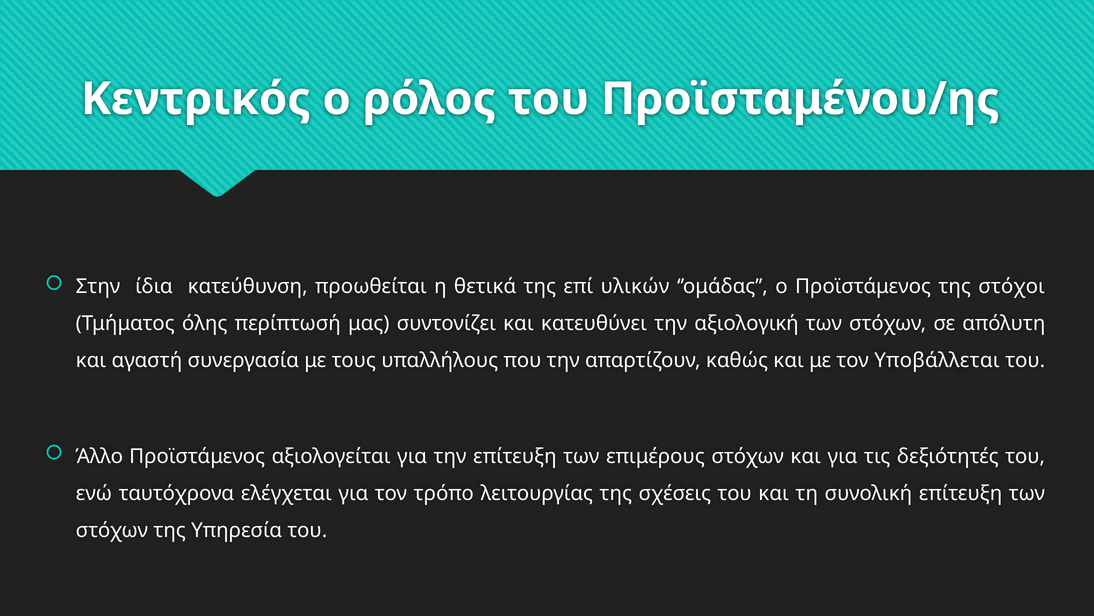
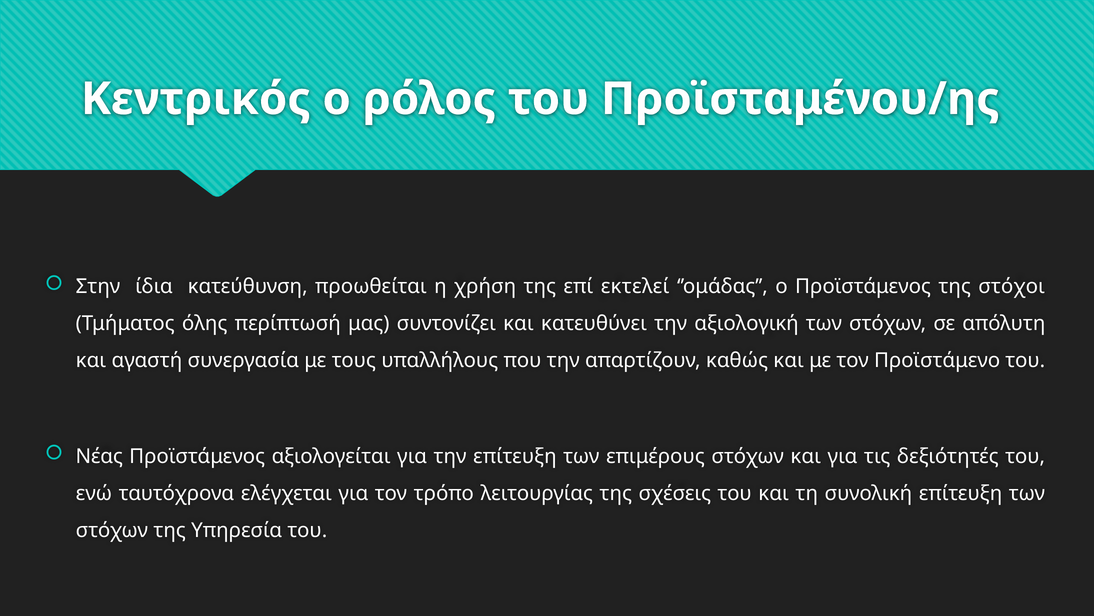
θετικά: θετικά -> χρήση
υλικών: υλικών -> εκτελεί
Υποβάλλεται: Υποβάλλεται -> Προϊστάμενο
Άλλο: Άλλο -> Νέας
